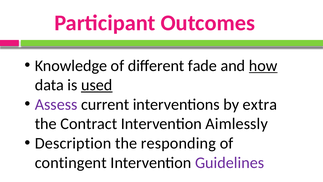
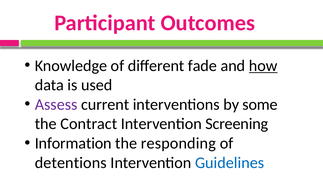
used underline: present -> none
extra: extra -> some
Aimlessly: Aimlessly -> Screening
Description: Description -> Information
contingent: contingent -> detentions
Guidelines colour: purple -> blue
